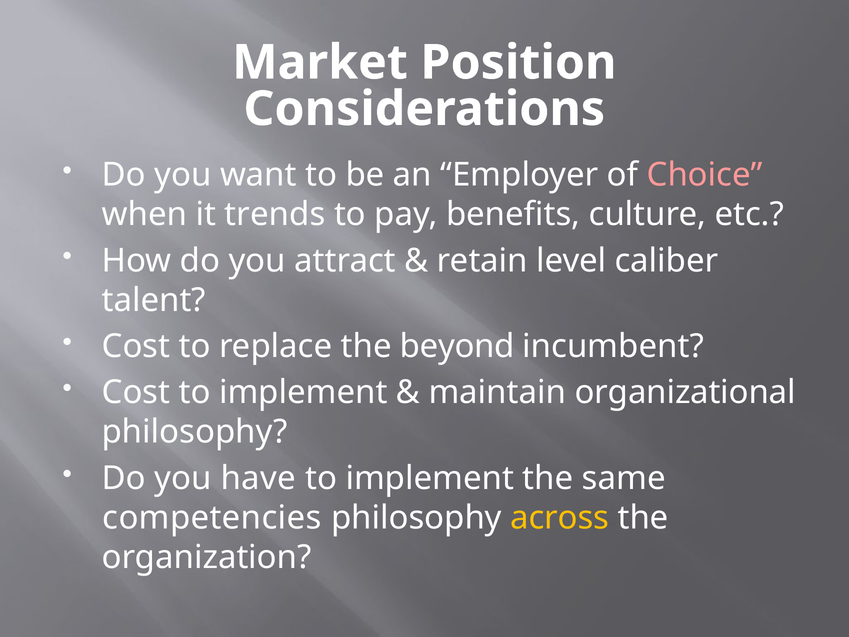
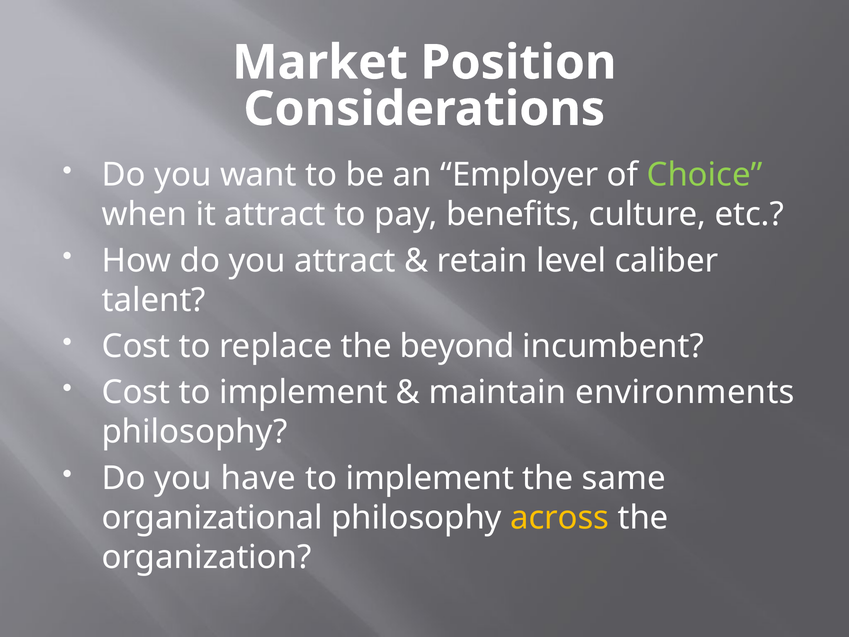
Choice colour: pink -> light green
it trends: trends -> attract
organizational: organizational -> environments
competencies: competencies -> organizational
